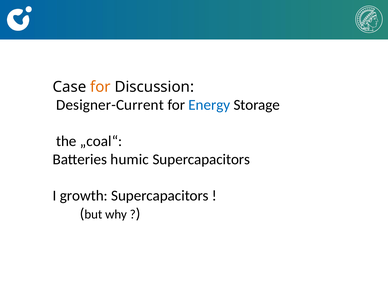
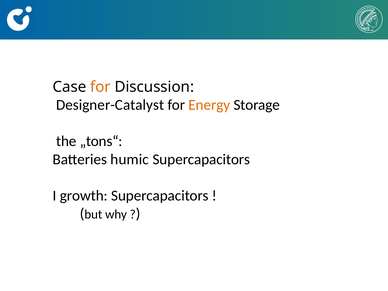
Designer-Current: Designer-Current -> Designer-Catalyst
Energy colour: blue -> orange
„coal“: „coal“ -> „tons“
